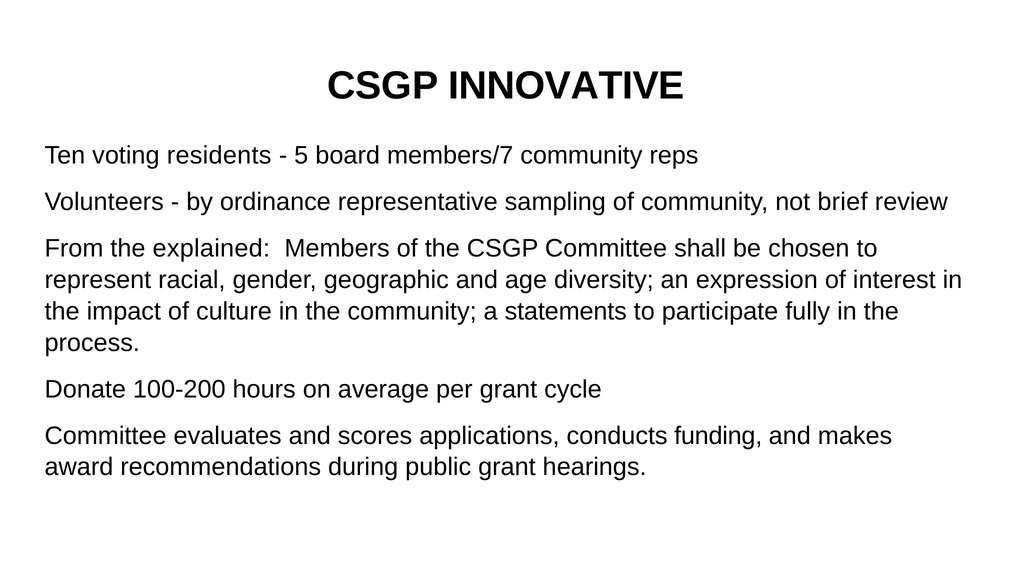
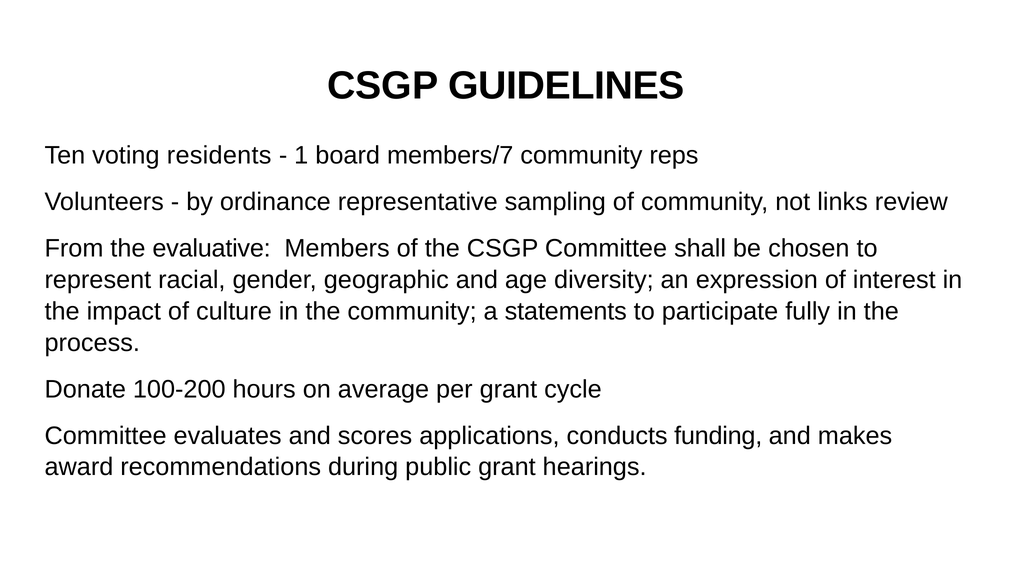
INNOVATIVE: INNOVATIVE -> GUIDELINES
5: 5 -> 1
brief: brief -> links
explained: explained -> evaluative
